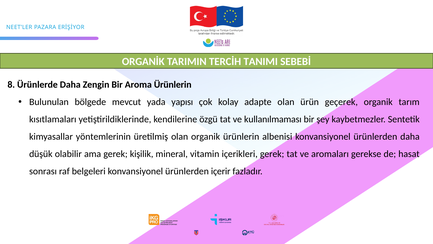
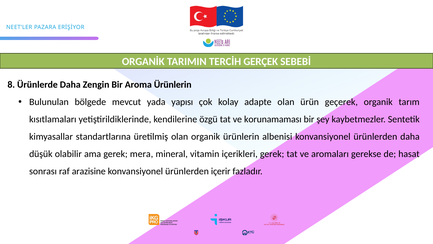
TANIMI: TANIMI -> GERÇEK
kullanılmaması: kullanılmaması -> korunamaması
yöntemlerinin: yöntemlerinin -> standartlarına
kişilik: kişilik -> mera
belgeleri: belgeleri -> arazisine
